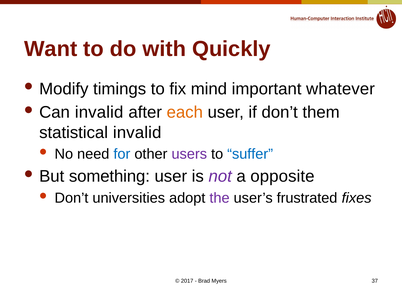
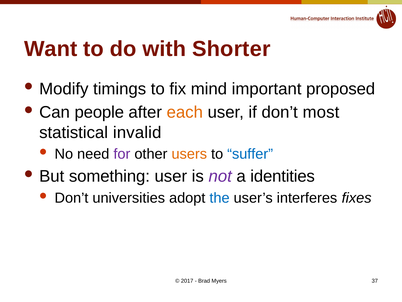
Quickly: Quickly -> Shorter
whatever: whatever -> proposed
Can invalid: invalid -> people
them: them -> most
for colour: blue -> purple
users colour: purple -> orange
opposite: opposite -> identities
the colour: purple -> blue
frustrated: frustrated -> interferes
